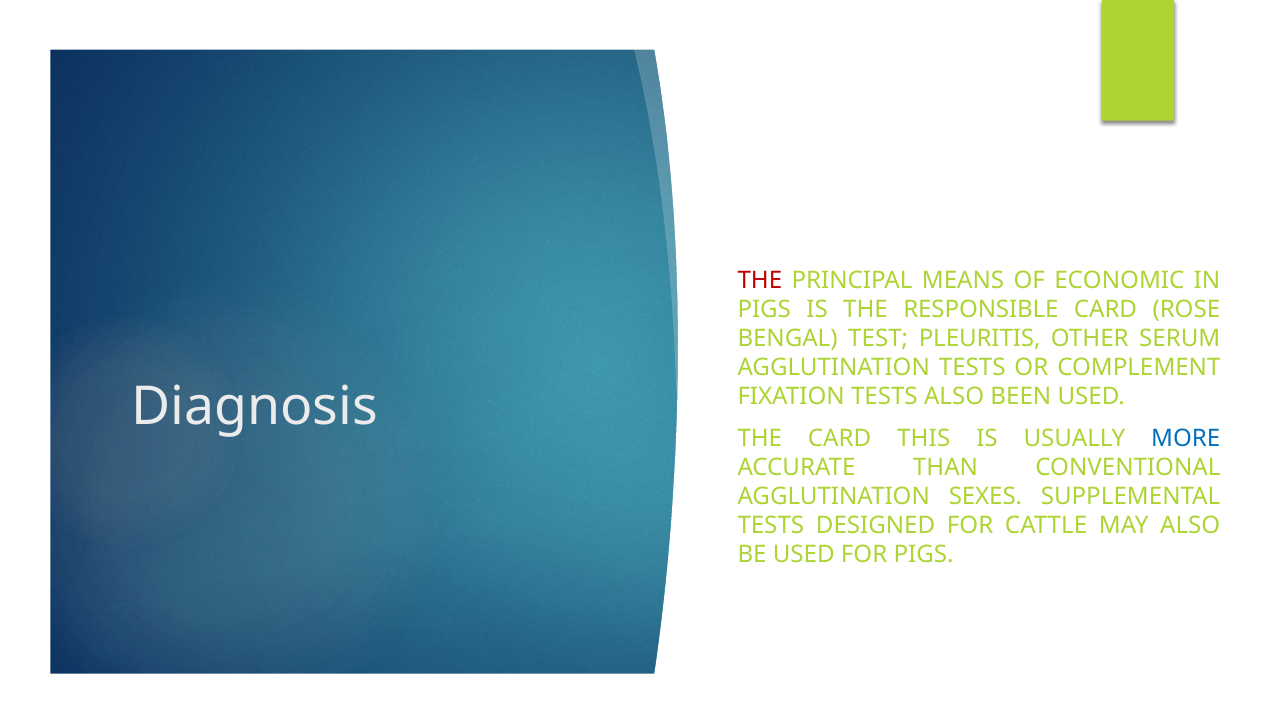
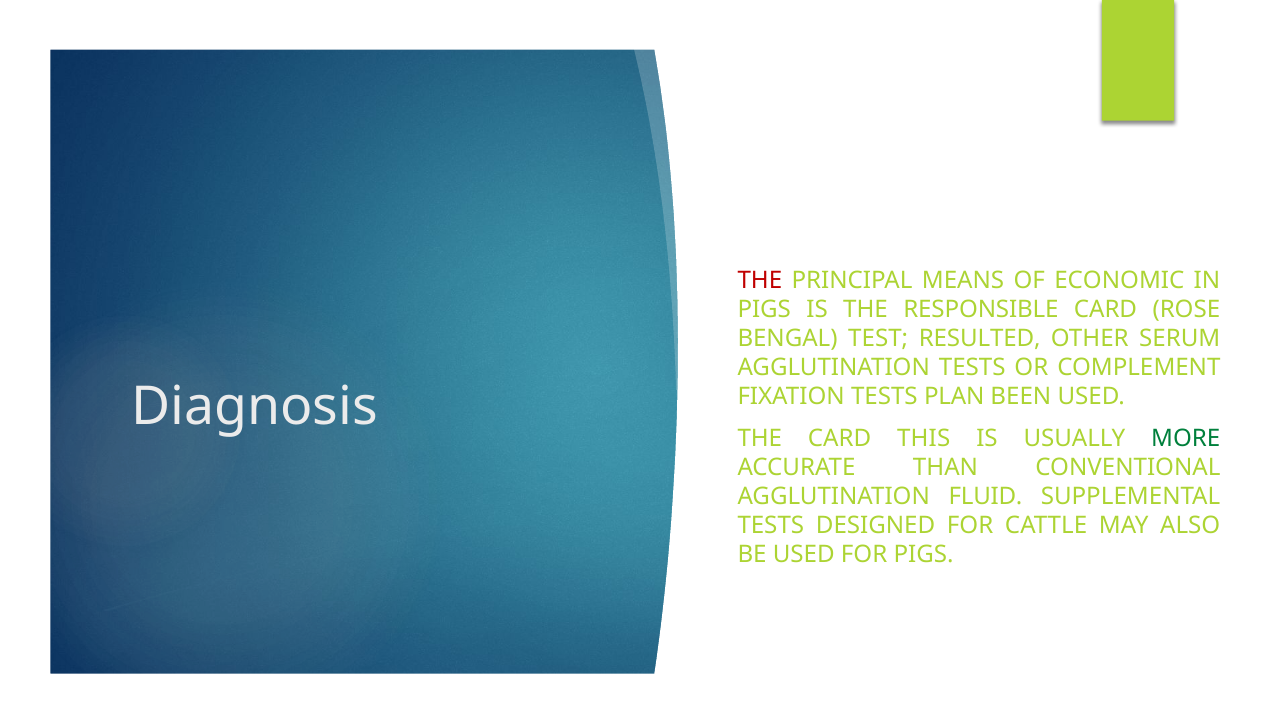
PLEURITIS: PLEURITIS -> RESULTED
TESTS ALSO: ALSO -> PLAN
MORE colour: blue -> green
SEXES: SEXES -> FLUID
